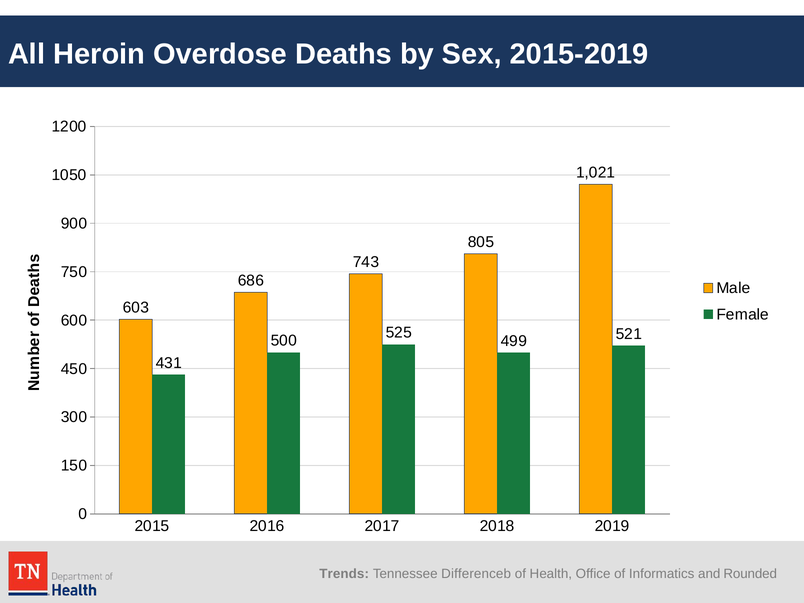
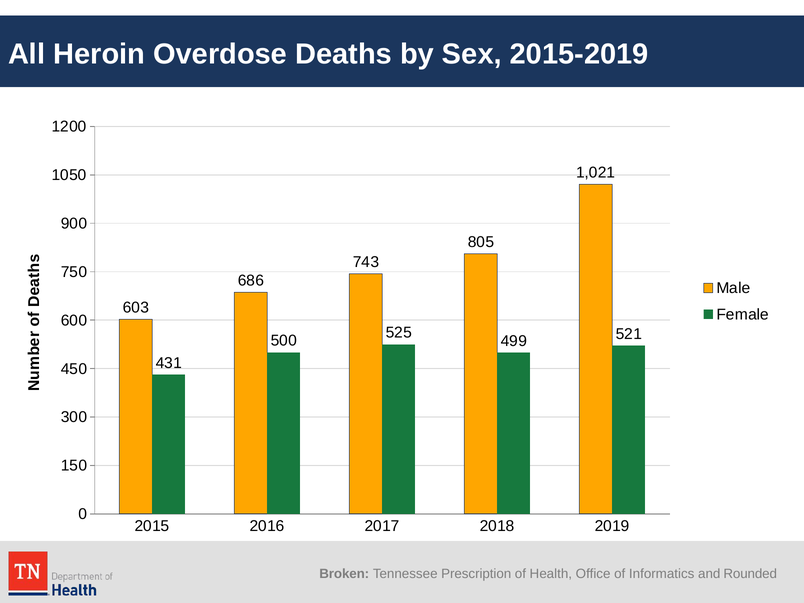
Trends: Trends -> Broken
Differenceb: Differenceb -> Prescription
